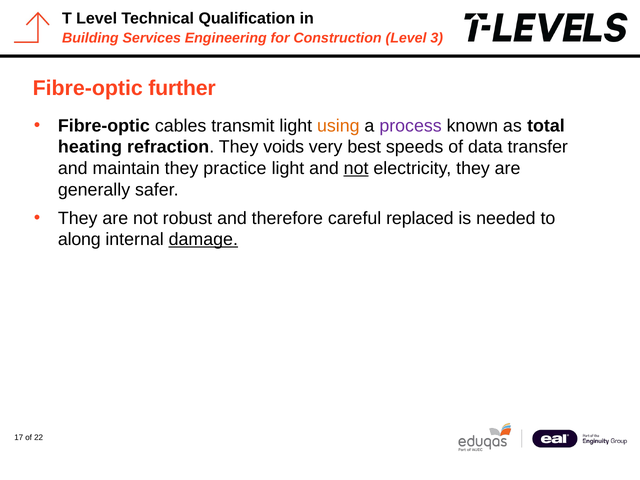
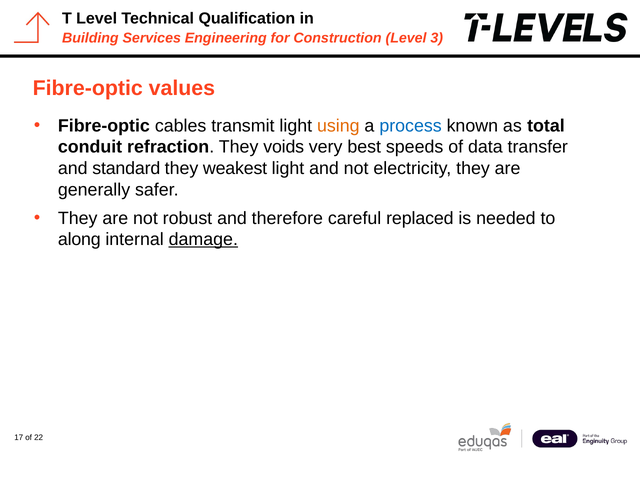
further: further -> values
process colour: purple -> blue
heating: heating -> conduit
maintain: maintain -> standard
practice: practice -> weakest
not at (356, 168) underline: present -> none
